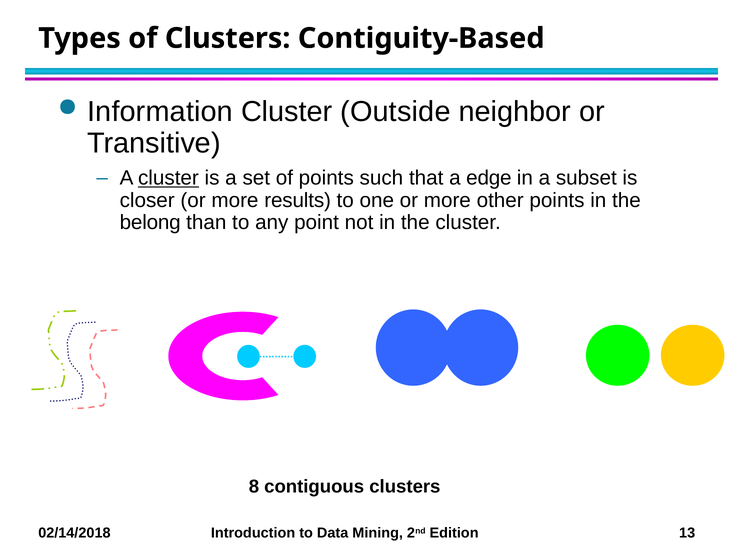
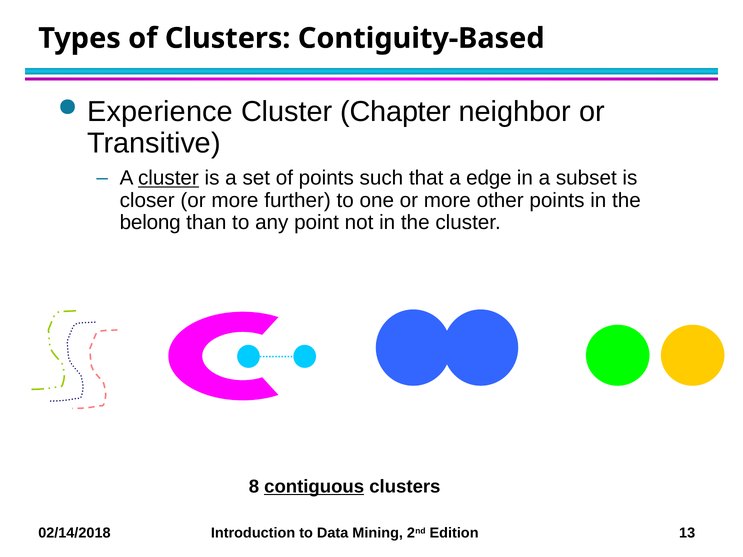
Information: Information -> Experience
Outside: Outside -> Chapter
results: results -> further
contiguous underline: none -> present
